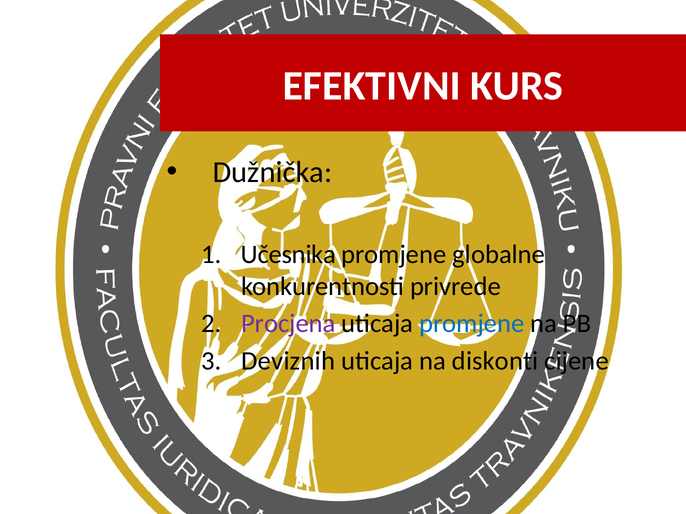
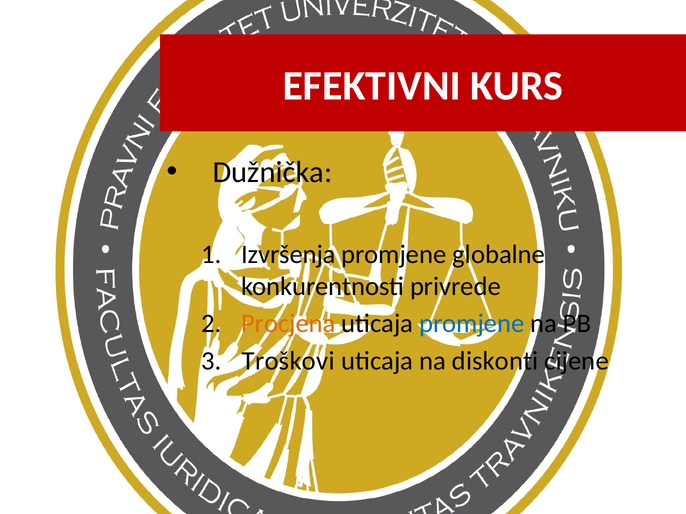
Učesnika: Učesnika -> Izvršenja
Procjena colour: purple -> orange
Deviznih: Deviznih -> Troškovi
